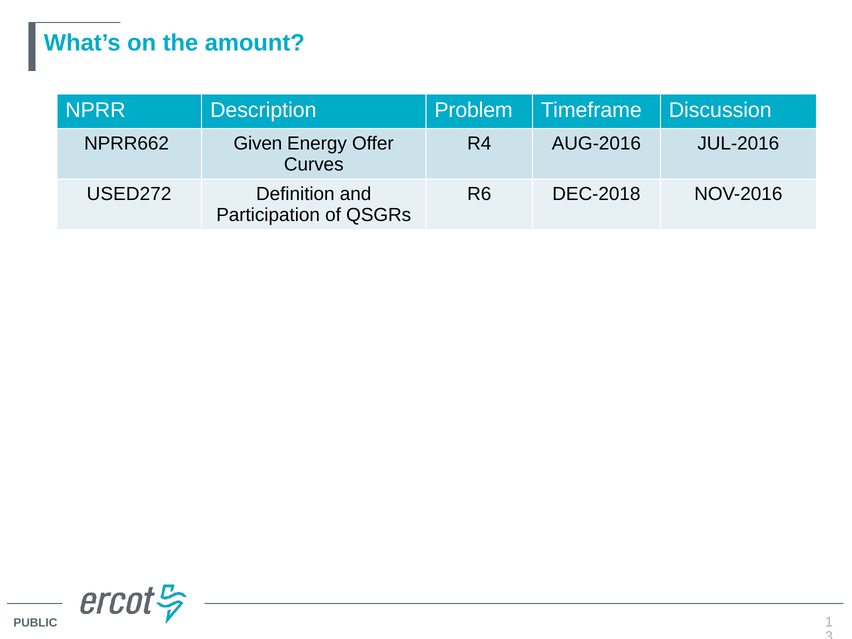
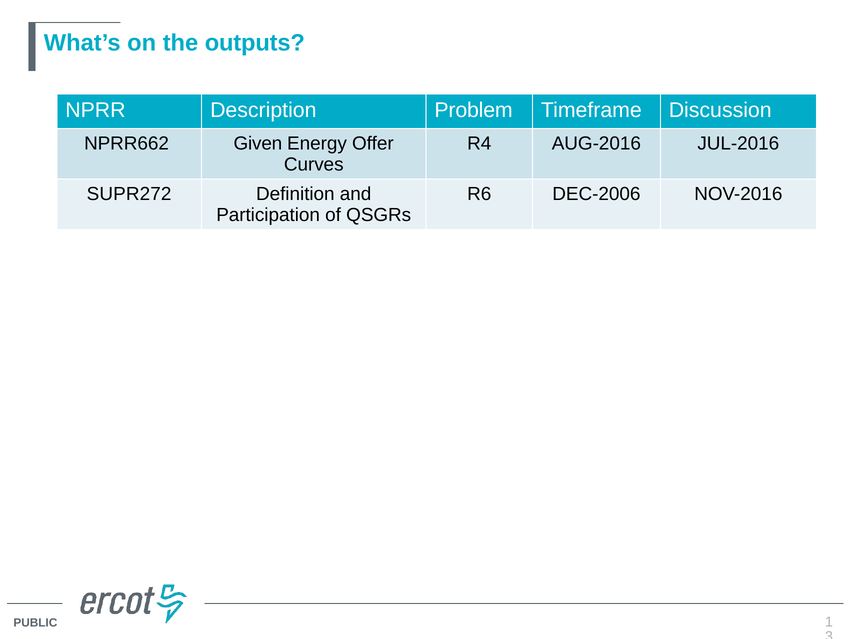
amount: amount -> outputs
USED272: USED272 -> SUPR272
DEC-2018: DEC-2018 -> DEC-2006
